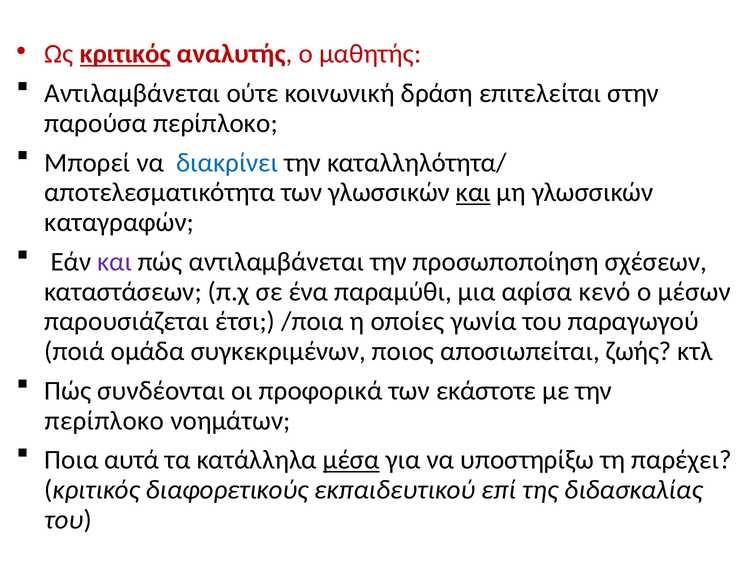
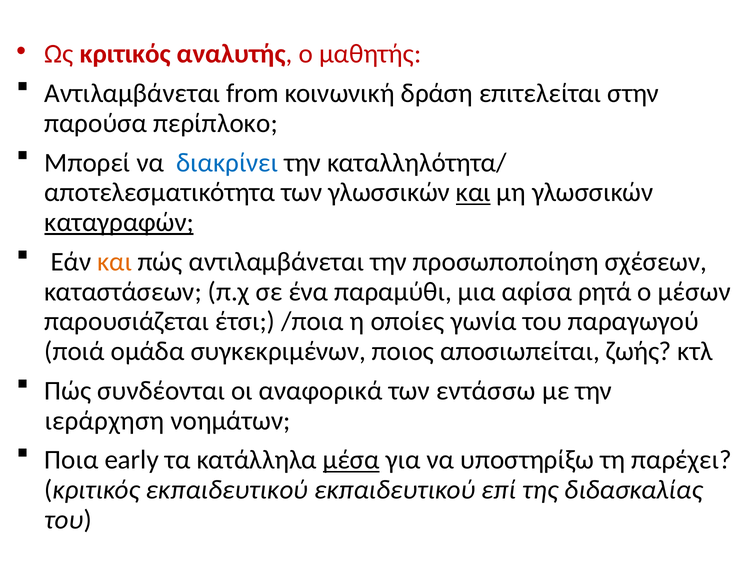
κριτικός at (125, 54) underline: present -> none
ούτε: ούτε -> from
καταγραφών underline: none -> present
και at (115, 262) colour: purple -> orange
κενό: κενό -> ρητά
προφορικά: προφορικά -> αναφορικά
εκάστοτε: εκάστοτε -> εντάσσω
περίπλοκο at (104, 420): περίπλοκο -> ιεράρχηση
αυτά: αυτά -> early
κριτικός διαφορετικούς: διαφορετικούς -> εκπαιδευτικού
